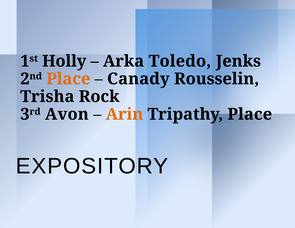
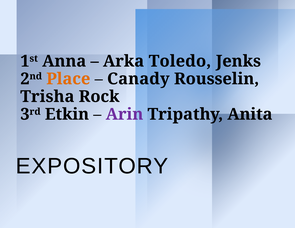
Holly: Holly -> Anna
Avon: Avon -> Etkin
Arin colour: orange -> purple
Tripathy Place: Place -> Anita
